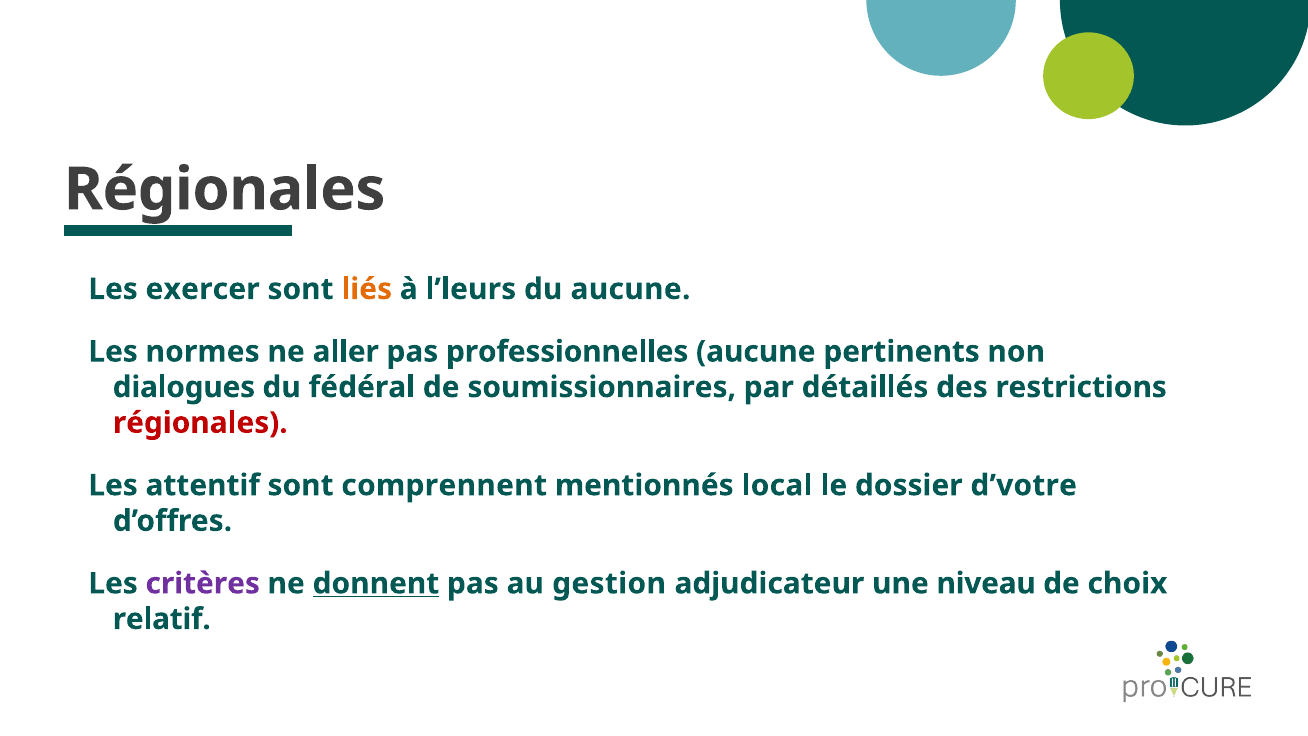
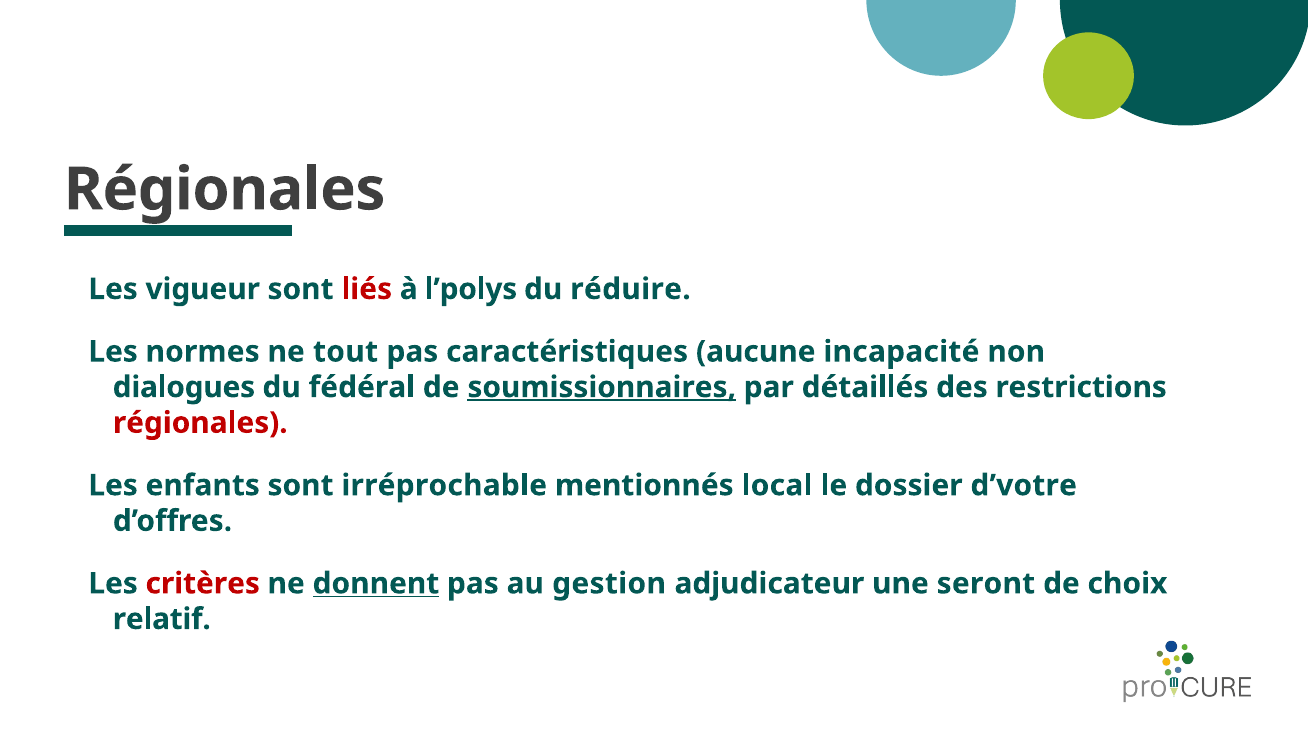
exercer: exercer -> vigueur
liés colour: orange -> red
l’leurs: l’leurs -> l’polys
du aucune: aucune -> réduire
aller: aller -> tout
professionnelles: professionnelles -> caractéristiques
pertinents: pertinents -> incapacité
soumissionnaires underline: none -> present
attentif: attentif -> enfants
comprennent: comprennent -> irréprochable
critères colour: purple -> red
niveau: niveau -> seront
